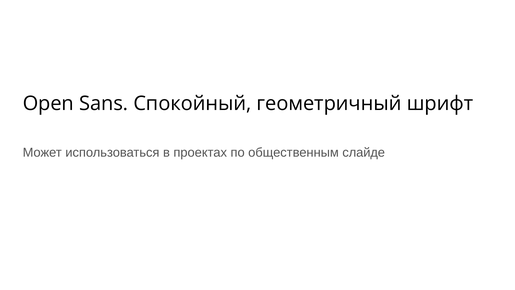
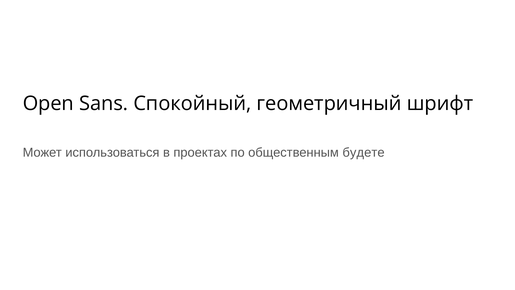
слайде: слайде -> будете
